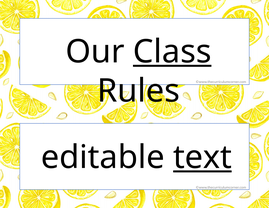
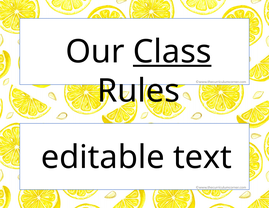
text underline: present -> none
